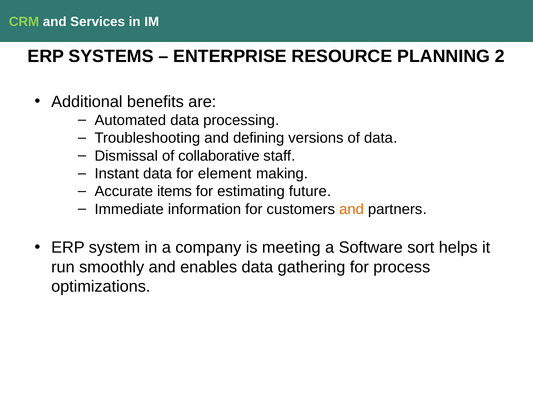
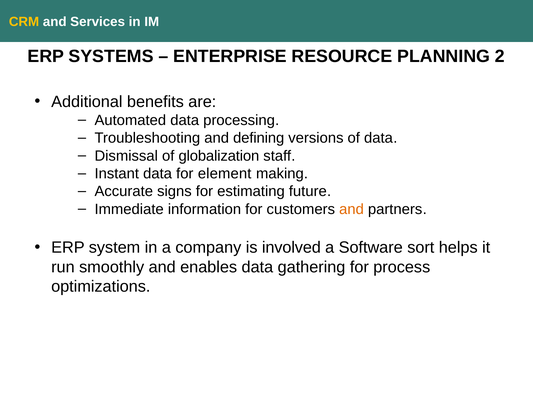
CRM colour: light green -> yellow
collaborative: collaborative -> globalization
items: items -> signs
meeting: meeting -> involved
